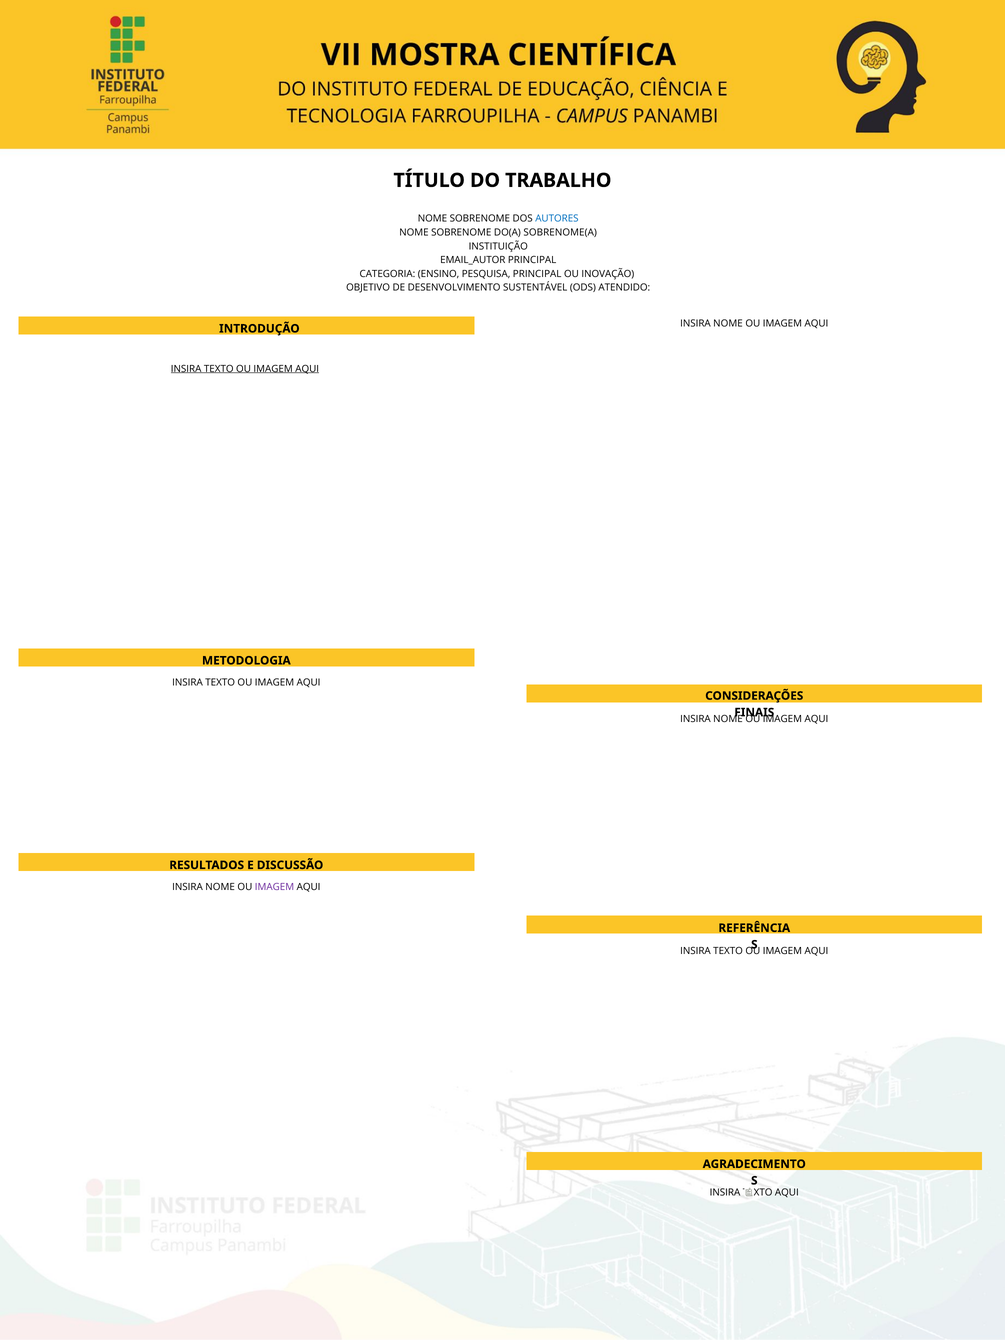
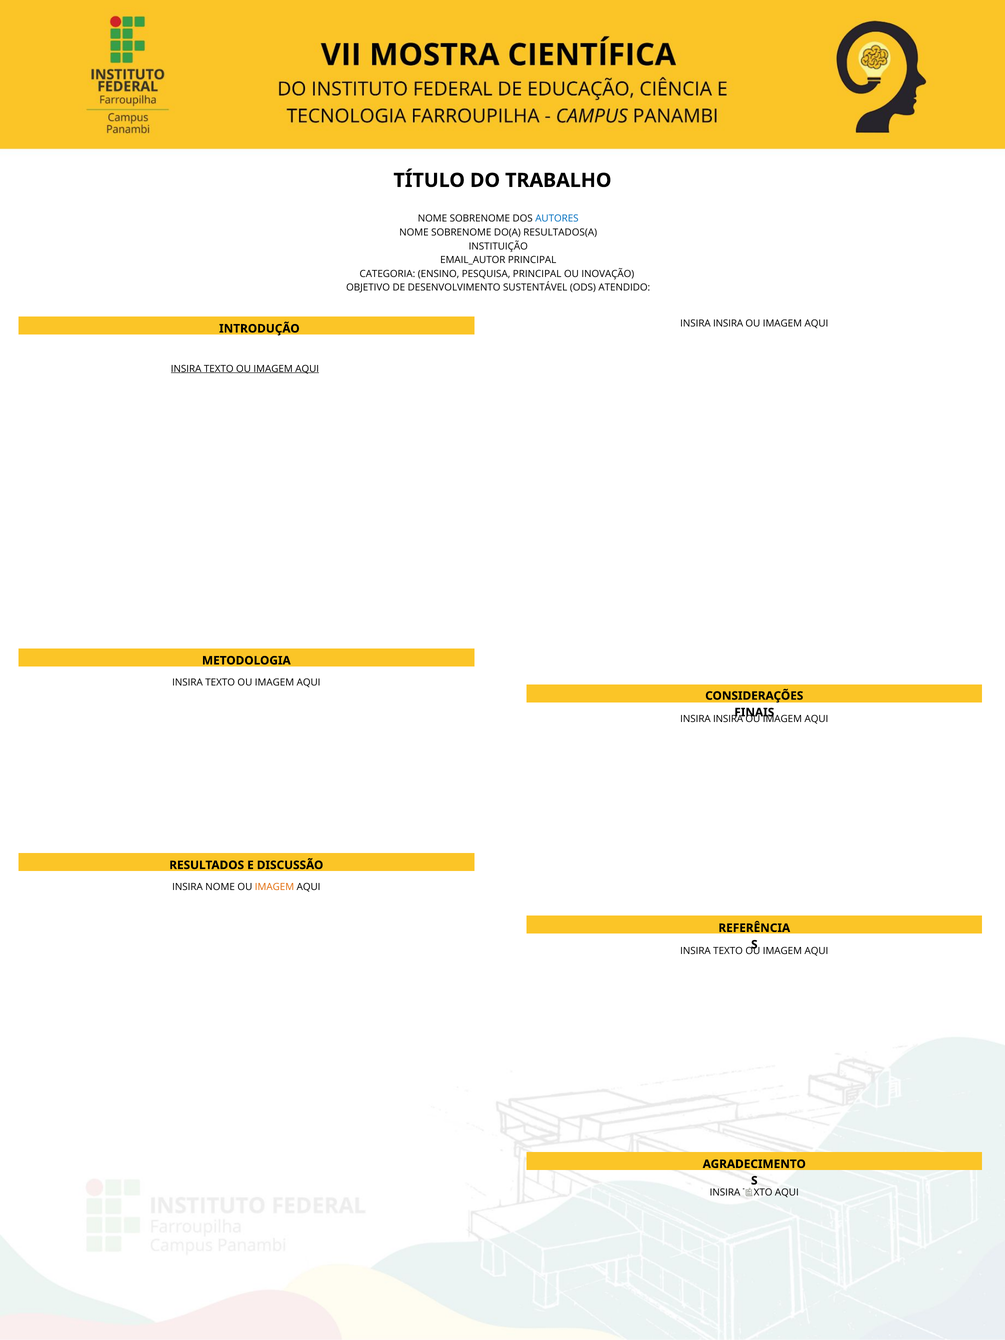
SOBRENOME(A: SOBRENOME(A -> RESULTADOS(A
NOME at (728, 323): NOME -> INSIRA
NOME at (728, 719): NOME -> INSIRA
IMAGEM at (274, 887) colour: purple -> orange
